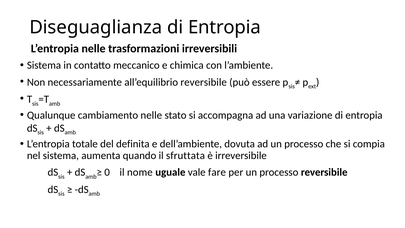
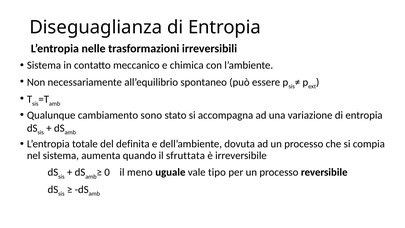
all’equilibrio reversibile: reversibile -> spontaneo
cambiamento nelle: nelle -> sono
nome: nome -> meno
fare: fare -> tipo
